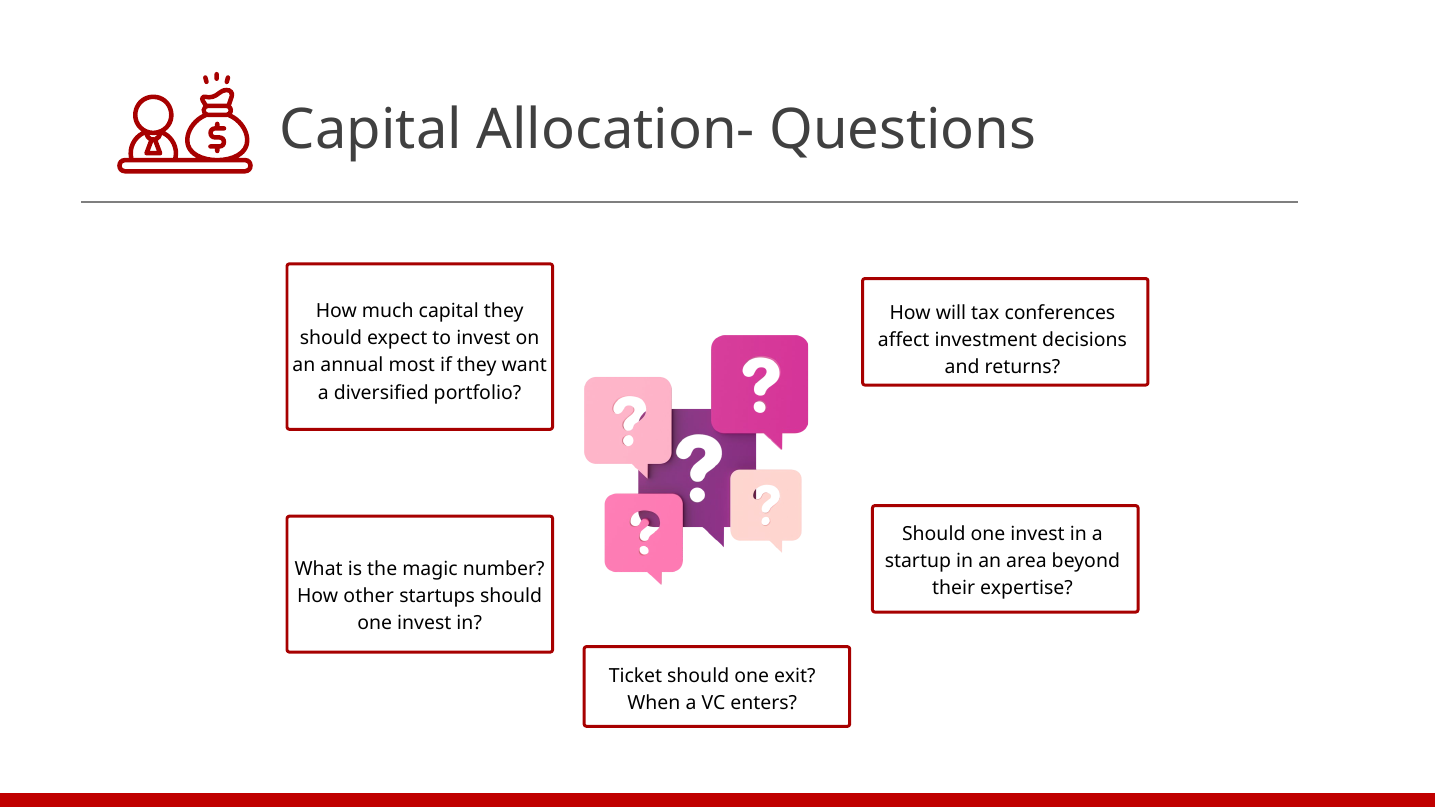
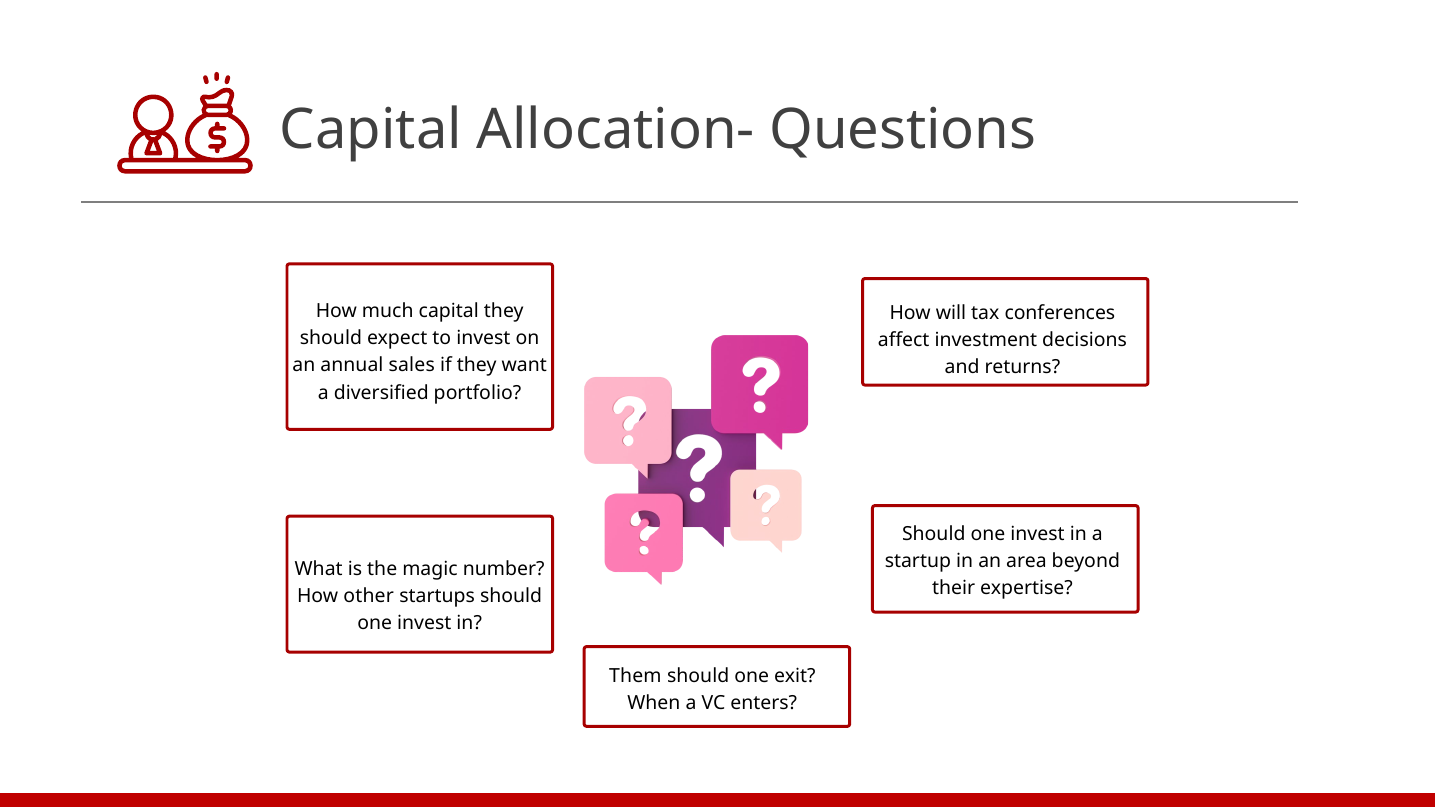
most: most -> sales
Ticket: Ticket -> Them
